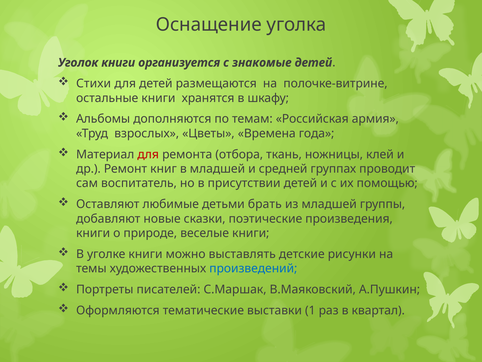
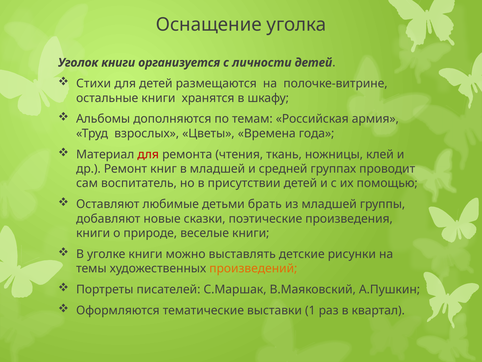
знакомые: знакомые -> личности
отбора: отбора -> чтения
произведений colour: blue -> orange
